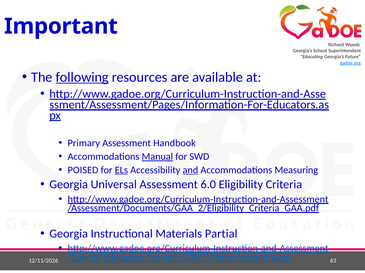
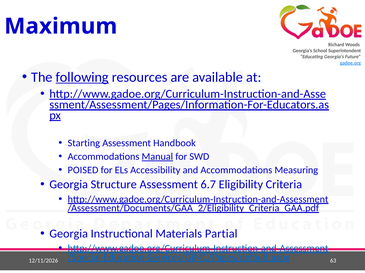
Important: Important -> Maximum
Primary: Primary -> Starting
ELs underline: present -> none
and underline: present -> none
Universal: Universal -> Structure
6.0: 6.0 -> 6.7
